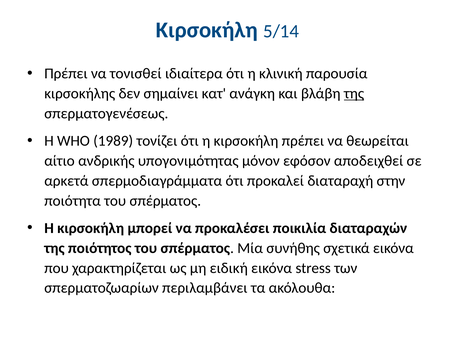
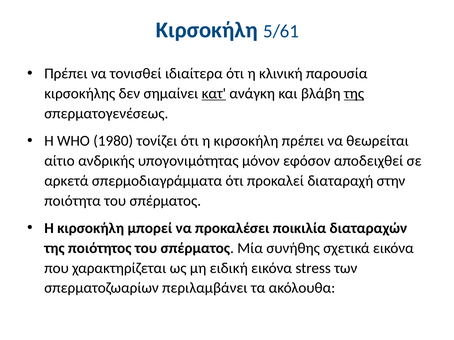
5/14: 5/14 -> 5/61
κατ underline: none -> present
1989: 1989 -> 1980
